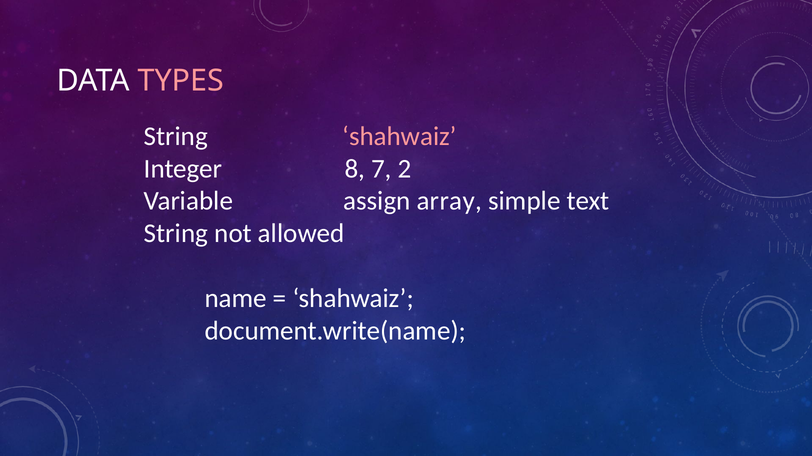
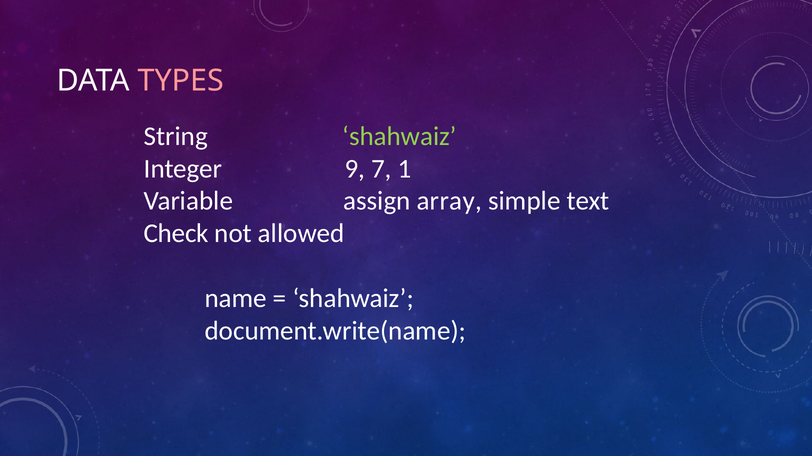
shahwaiz at (399, 136) colour: pink -> light green
8: 8 -> 9
2: 2 -> 1
String at (176, 234): String -> Check
